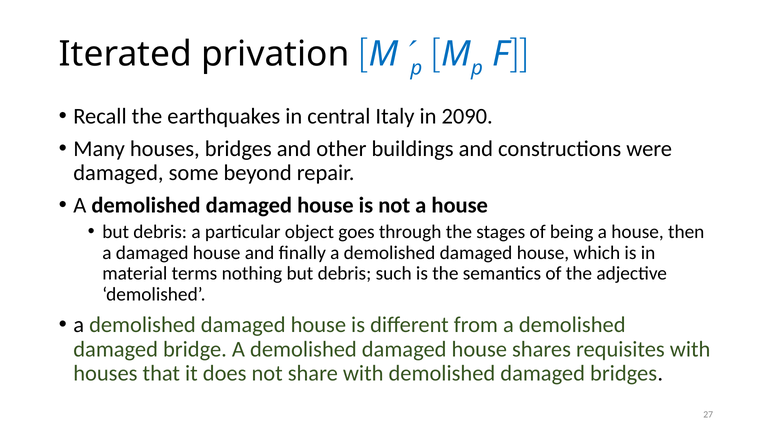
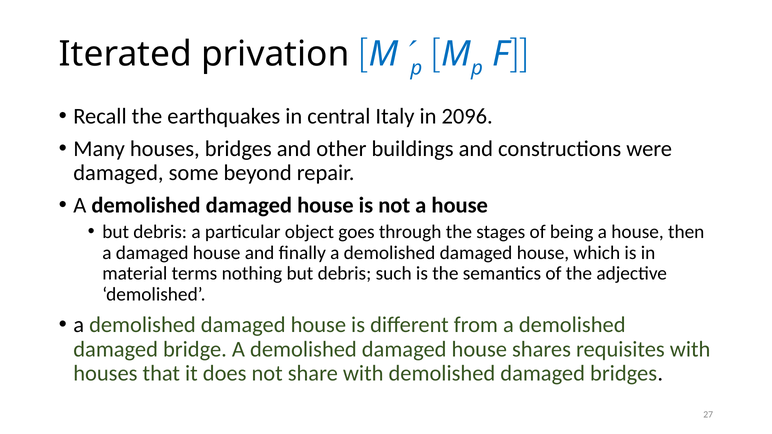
2090: 2090 -> 2096
